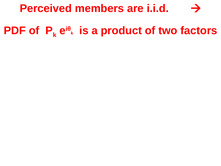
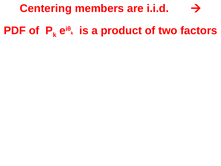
Perceived: Perceived -> Centering
